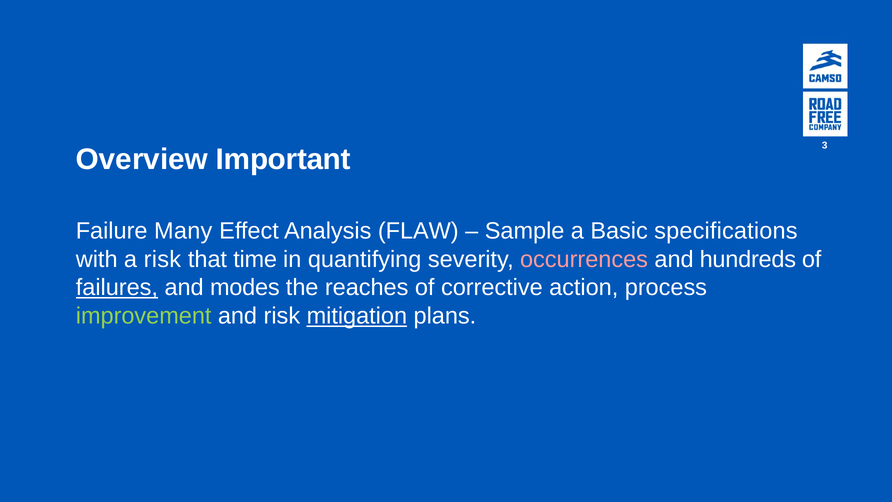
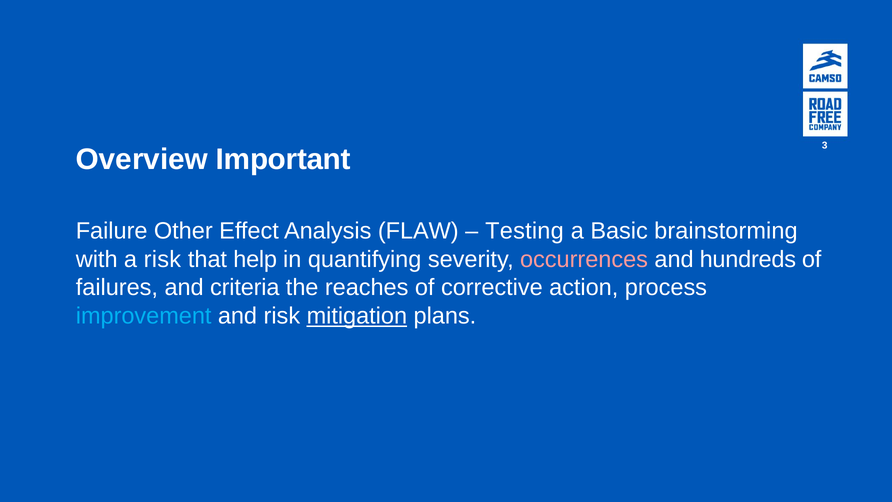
Many: Many -> Other
Sample: Sample -> Testing
specifications: specifications -> brainstorming
time: time -> help
failures underline: present -> none
modes: modes -> criteria
improvement colour: light green -> light blue
